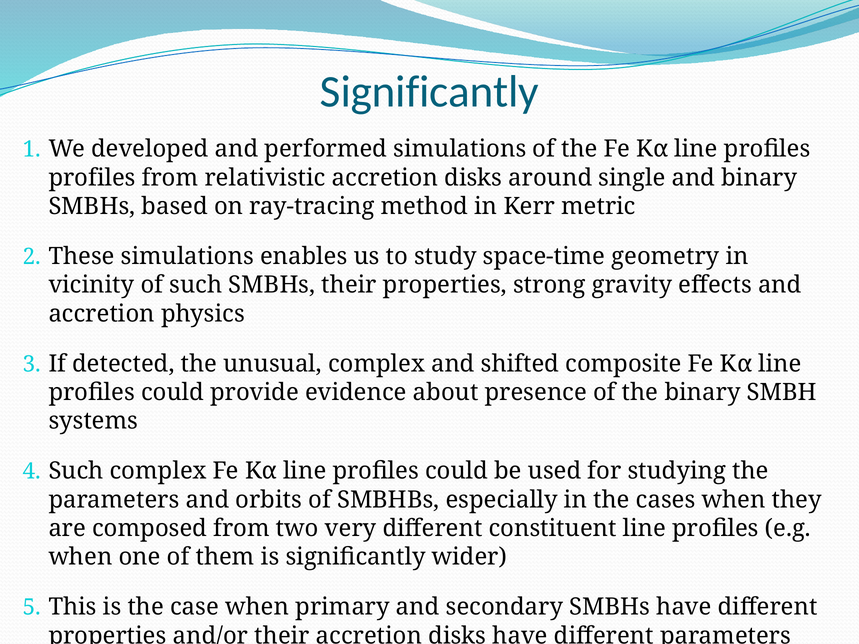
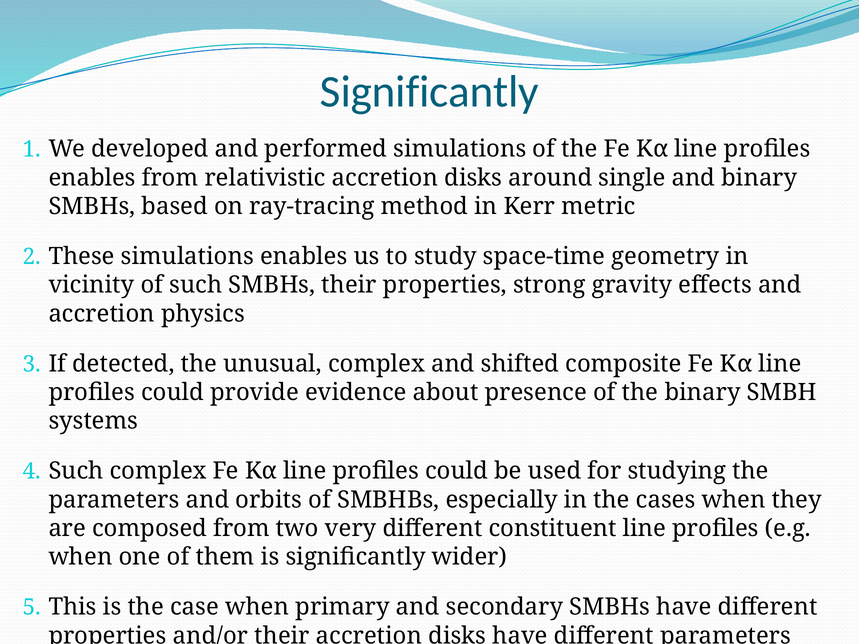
profiles at (92, 178): profiles -> enables
